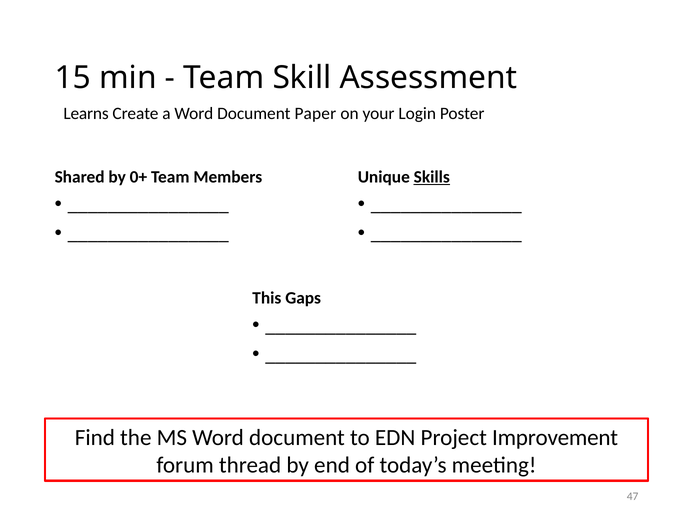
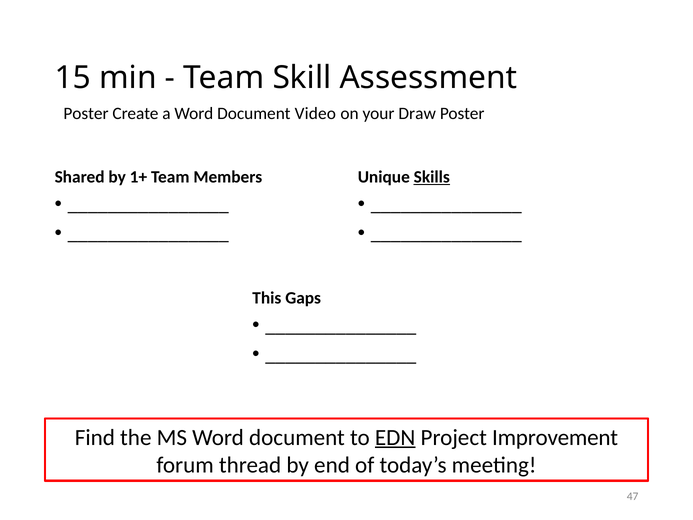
Learns at (86, 113): Learns -> Poster
Paper: Paper -> Video
Login: Login -> Draw
0+: 0+ -> 1+
EDN underline: none -> present
